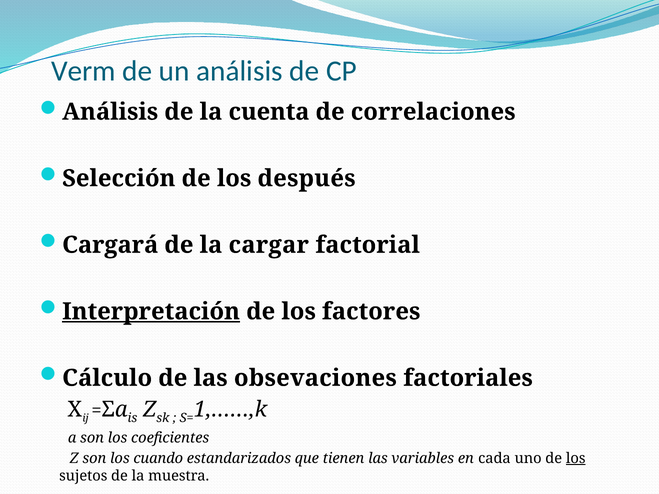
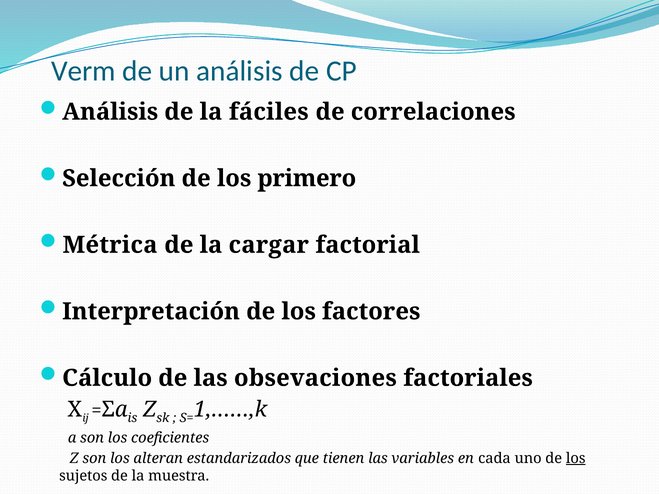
cuenta: cuenta -> fáciles
después: después -> primero
Cargará: Cargará -> Métrica
Interpretación underline: present -> none
cuando: cuando -> alteran
